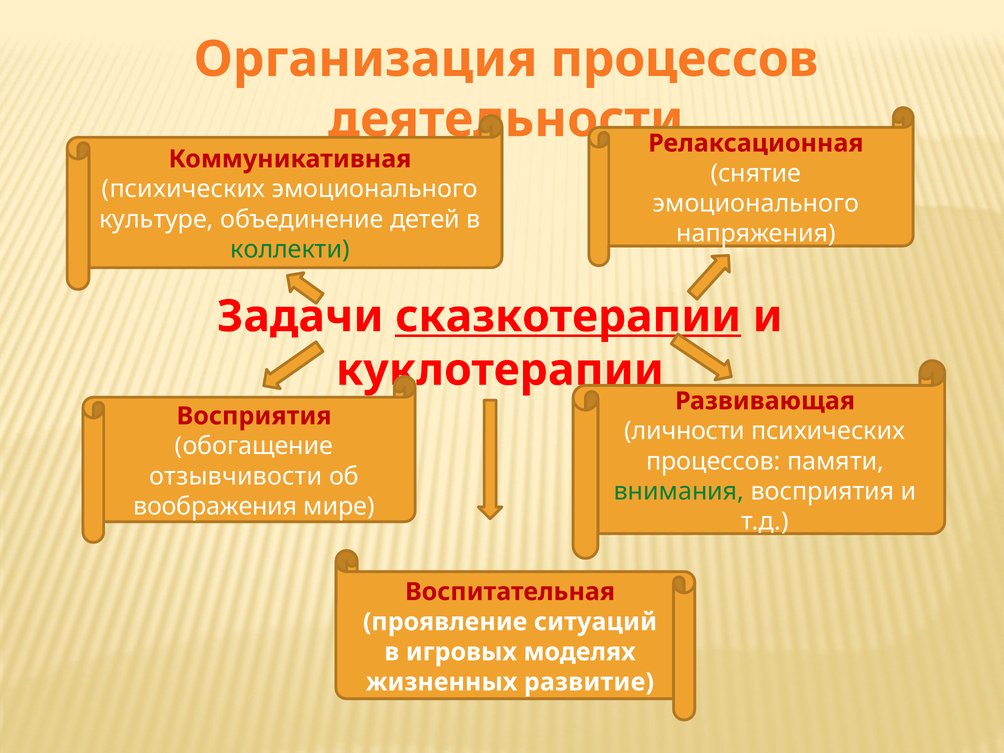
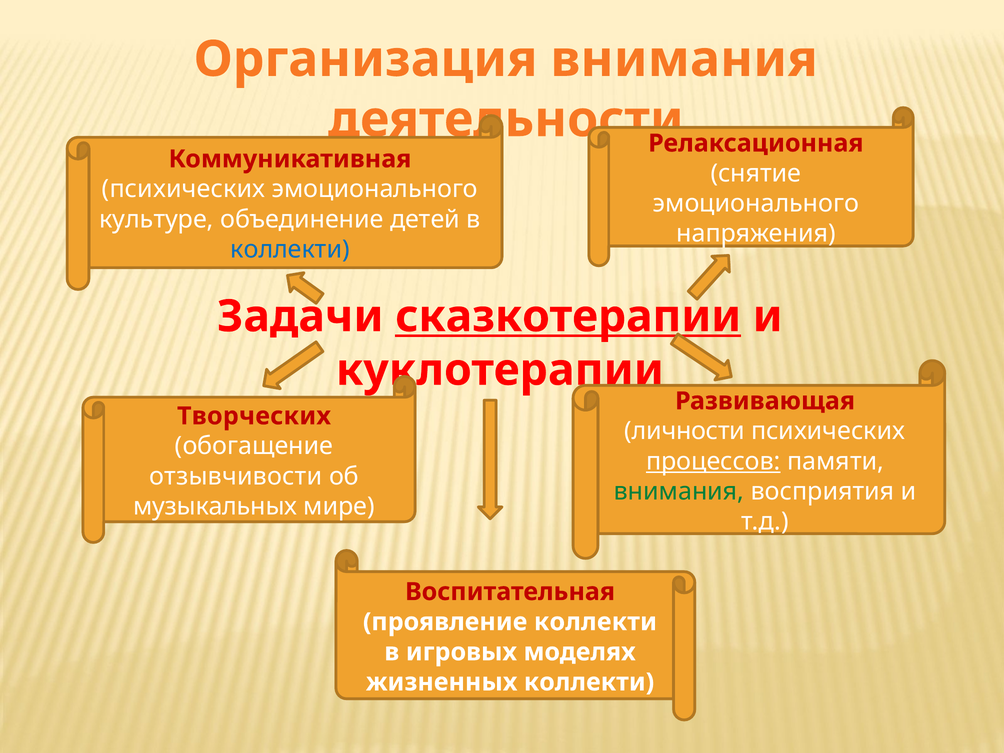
Организация процессов: процессов -> внимания
коллекти at (290, 249) colour: green -> blue
Восприятия at (254, 416): Восприятия -> Творческих
процессов at (713, 461) underline: none -> present
воображения: воображения -> музыкальных
проявление ситуаций: ситуаций -> коллекти
жизненных развитие: развитие -> коллекти
